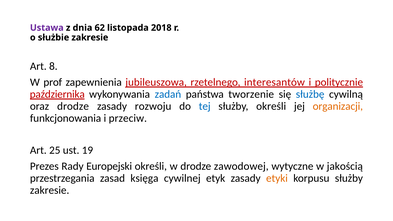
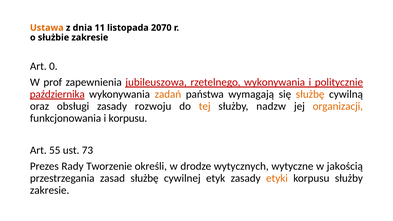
Ustawa colour: purple -> orange
62: 62 -> 11
2018: 2018 -> 2070
8: 8 -> 0
rzetelnego interesantów: interesantów -> wykonywania
zadań colour: blue -> orange
tworzenie: tworzenie -> wymagają
służbę at (310, 94) colour: blue -> orange
oraz drodze: drodze -> obsługi
tej colour: blue -> orange
służby określi: określi -> nadzw
i przeciw: przeciw -> korpusu
25: 25 -> 55
19: 19 -> 73
Europejski: Europejski -> Tworzenie
zawodowej: zawodowej -> wytycznych
zasad księga: księga -> służbę
